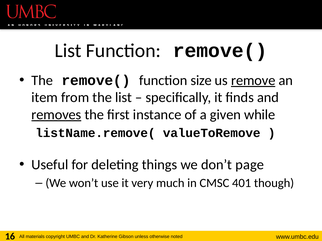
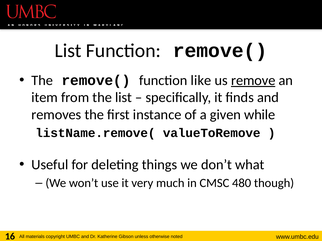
size: size -> like
removes underline: present -> none
page: page -> what
401: 401 -> 480
